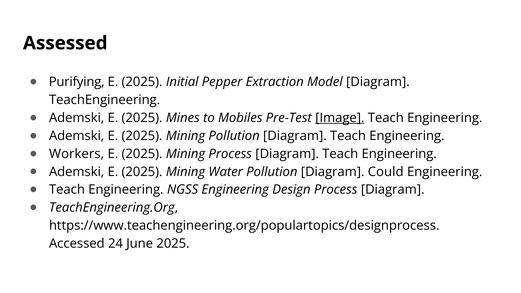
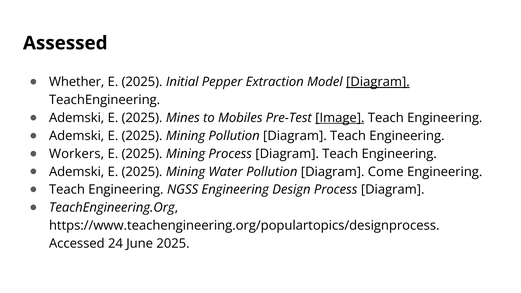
Purifying: Purifying -> Whether
Diagram at (378, 82) underline: none -> present
Could: Could -> Come
